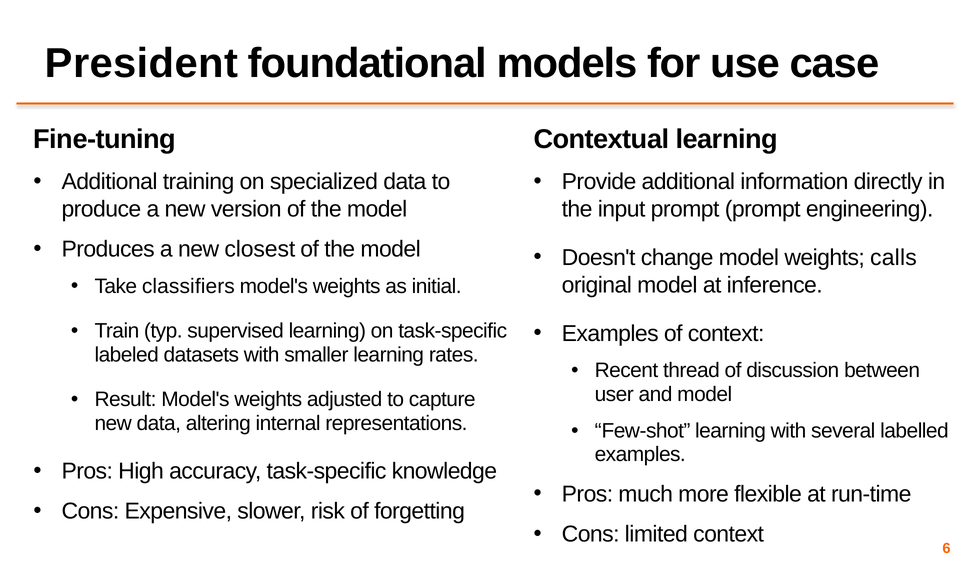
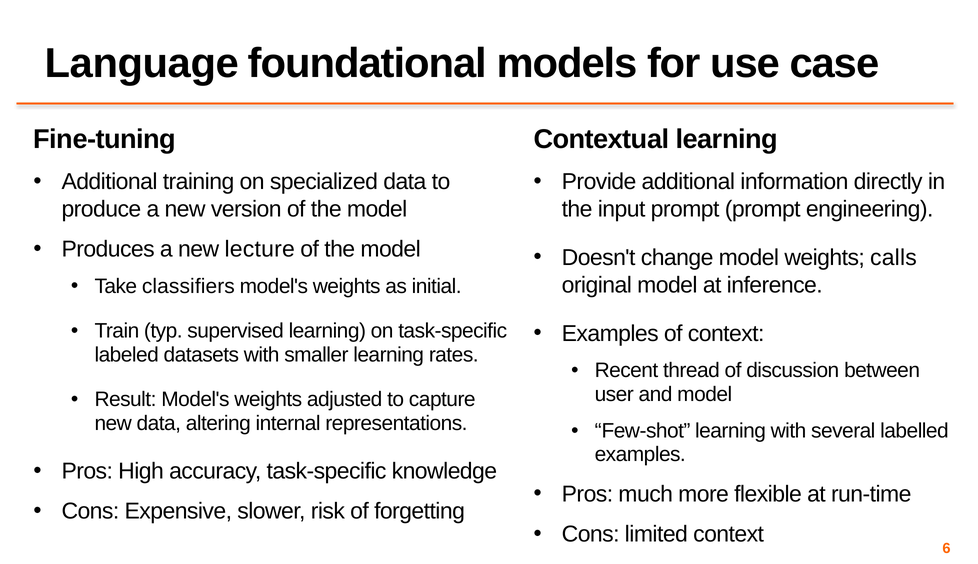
President: President -> Language
closest: closest -> lecture
